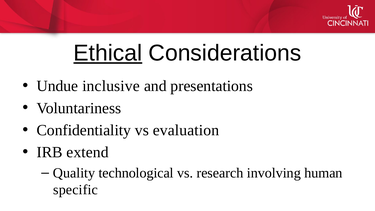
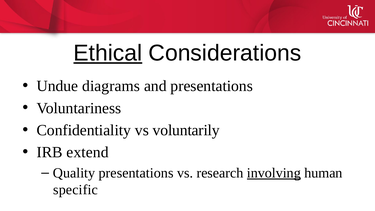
inclusive: inclusive -> diagrams
evaluation: evaluation -> voluntarily
Quality technological: technological -> presentations
involving underline: none -> present
